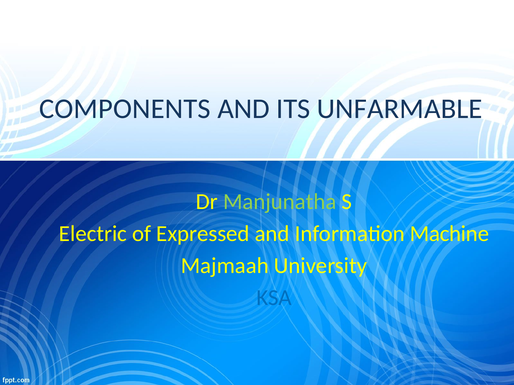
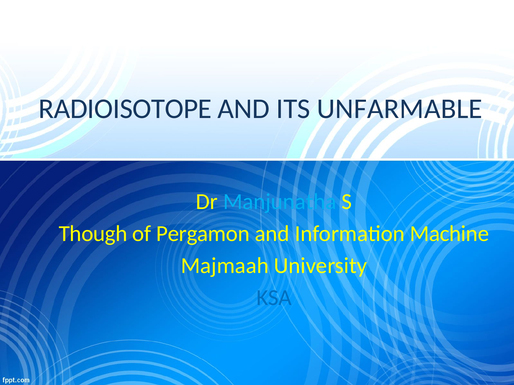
COMPONENTS: COMPONENTS -> RADIOISOTOPE
Manjunatha colour: light green -> light blue
Electric: Electric -> Though
Expressed: Expressed -> Pergamon
